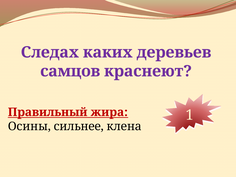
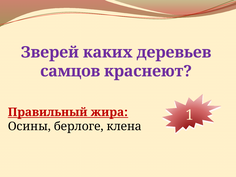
Следах: Следах -> Зверей
сильнее: сильнее -> берлоге
